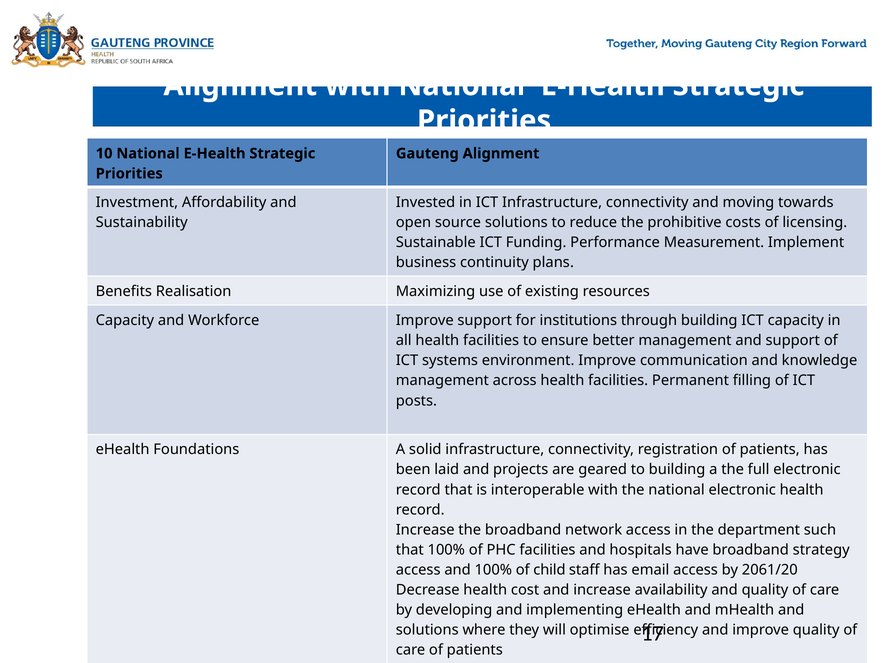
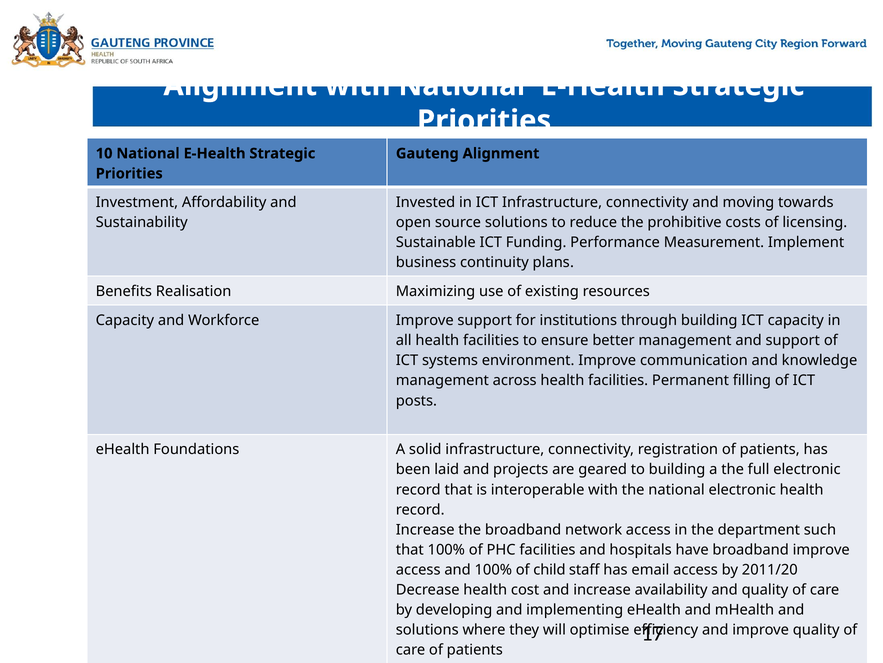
broadband strategy: strategy -> improve
2061/20: 2061/20 -> 2011/20
